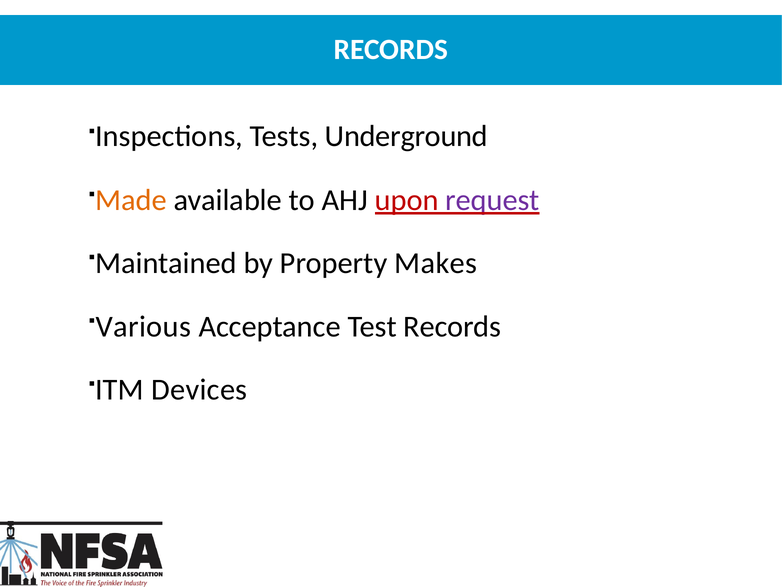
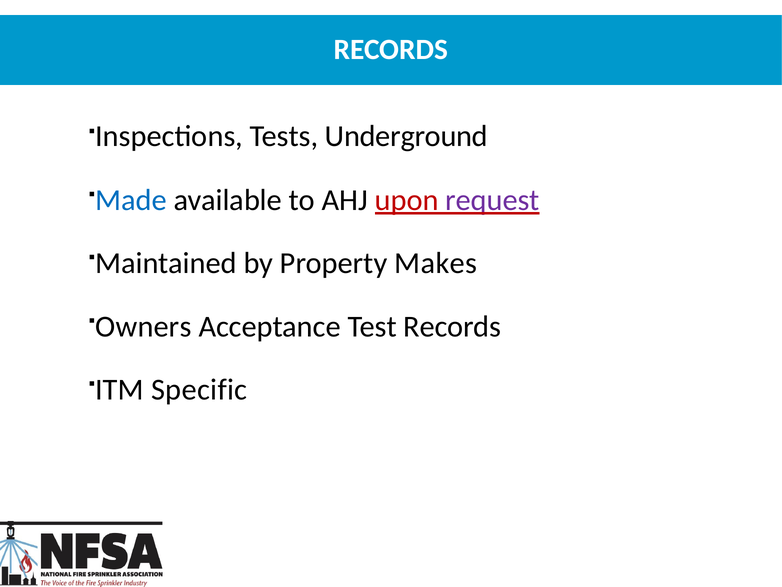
Made colour: orange -> blue
Various: Various -> Owners
Devices: Devices -> Specific
